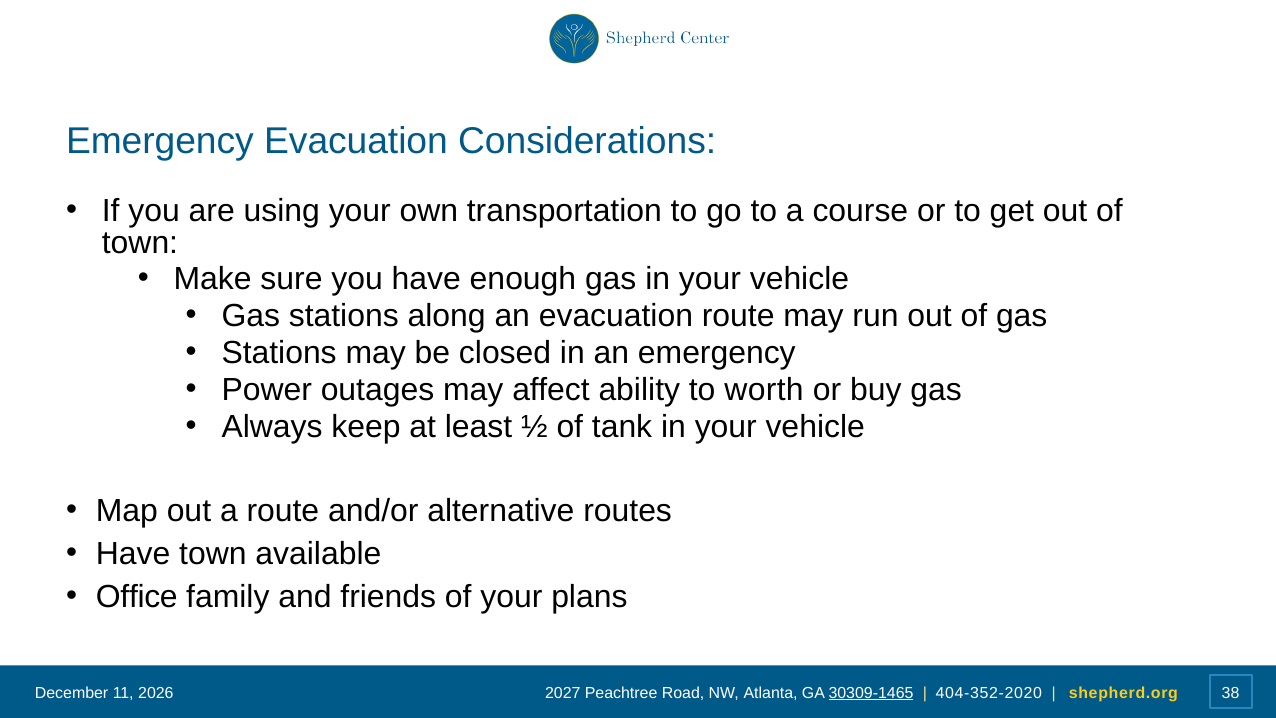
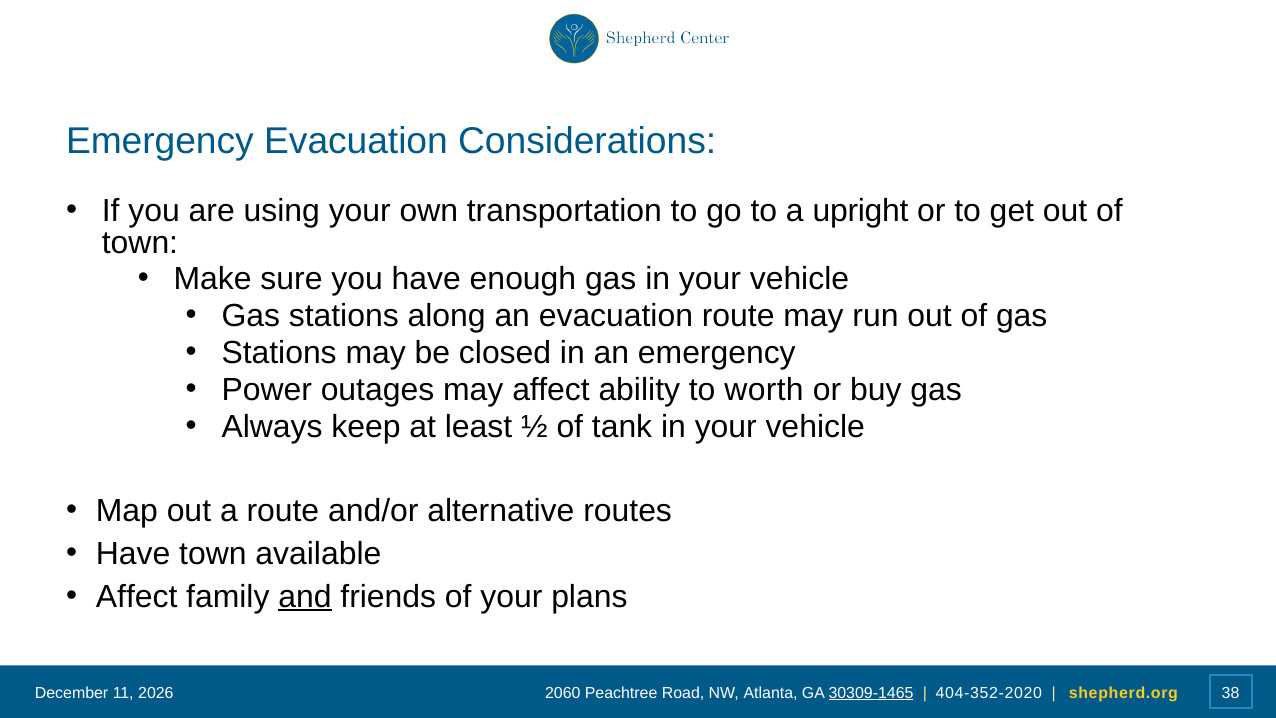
course: course -> upright
Office at (137, 596): Office -> Affect
and underline: none -> present
2027: 2027 -> 2060
